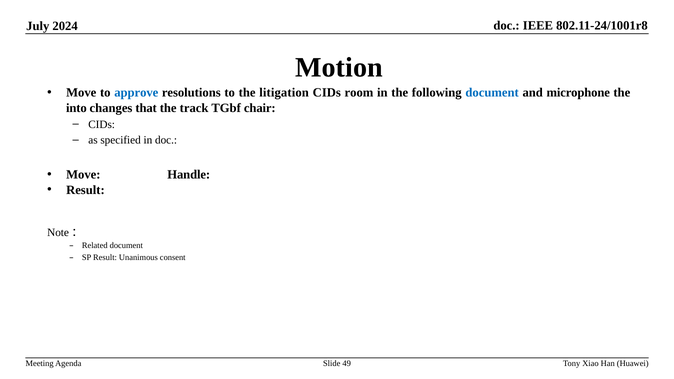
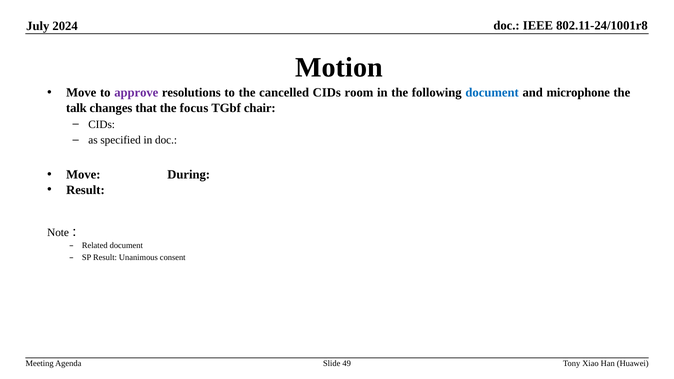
approve colour: blue -> purple
litigation: litigation -> cancelled
into: into -> talk
track: track -> focus
Handle: Handle -> During
